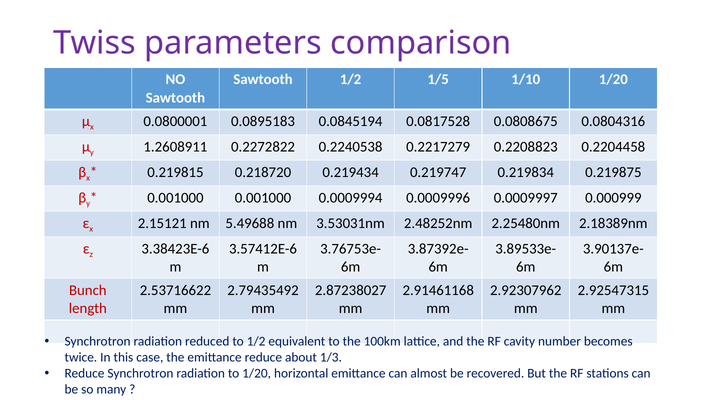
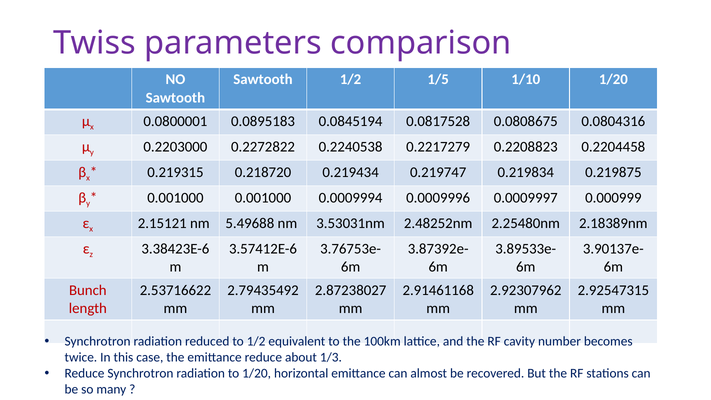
1.2608911: 1.2608911 -> 0.2203000
0.219815: 0.219815 -> 0.219315
